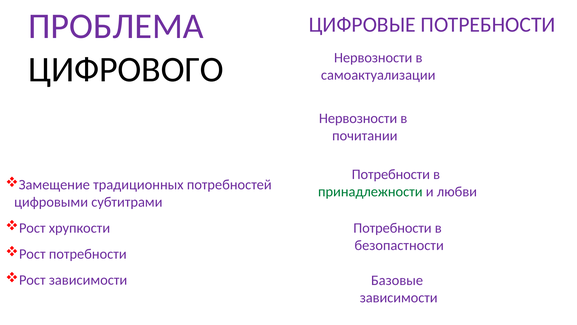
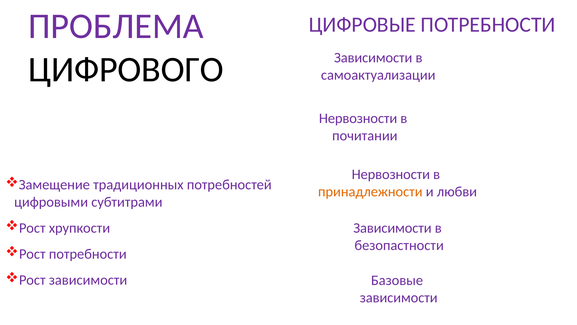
Нервозности at (373, 58): Нервозности -> Зависимости
Потребности at (391, 174): Потребности -> Нервозности
принадлежности colour: green -> orange
Потребности at (392, 228): Потребности -> Зависимости
